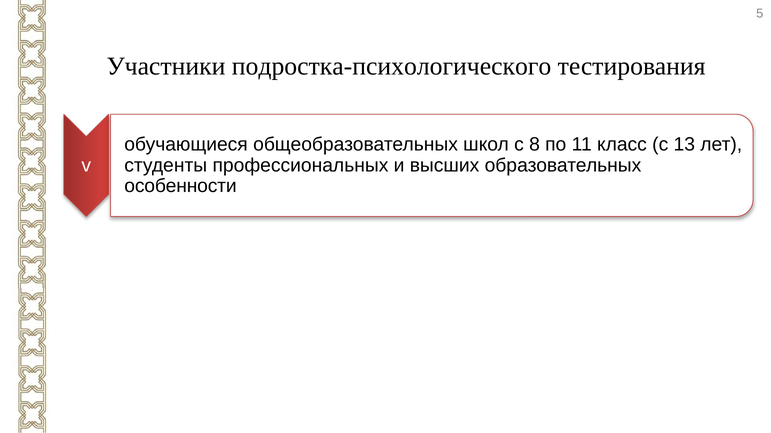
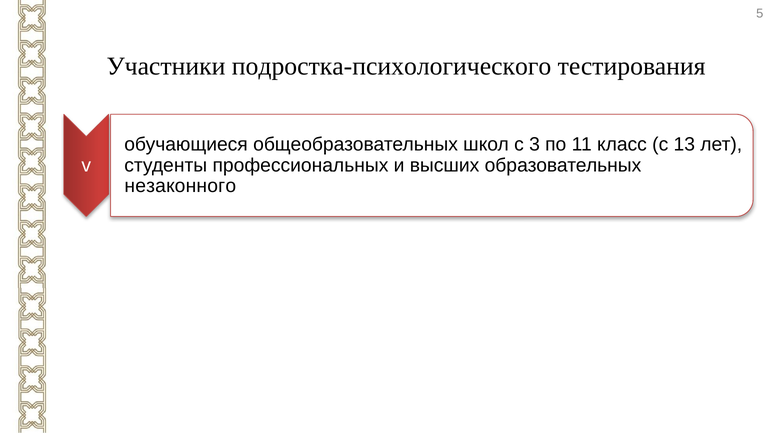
8: 8 -> 3
особенности: особенности -> незаконного
